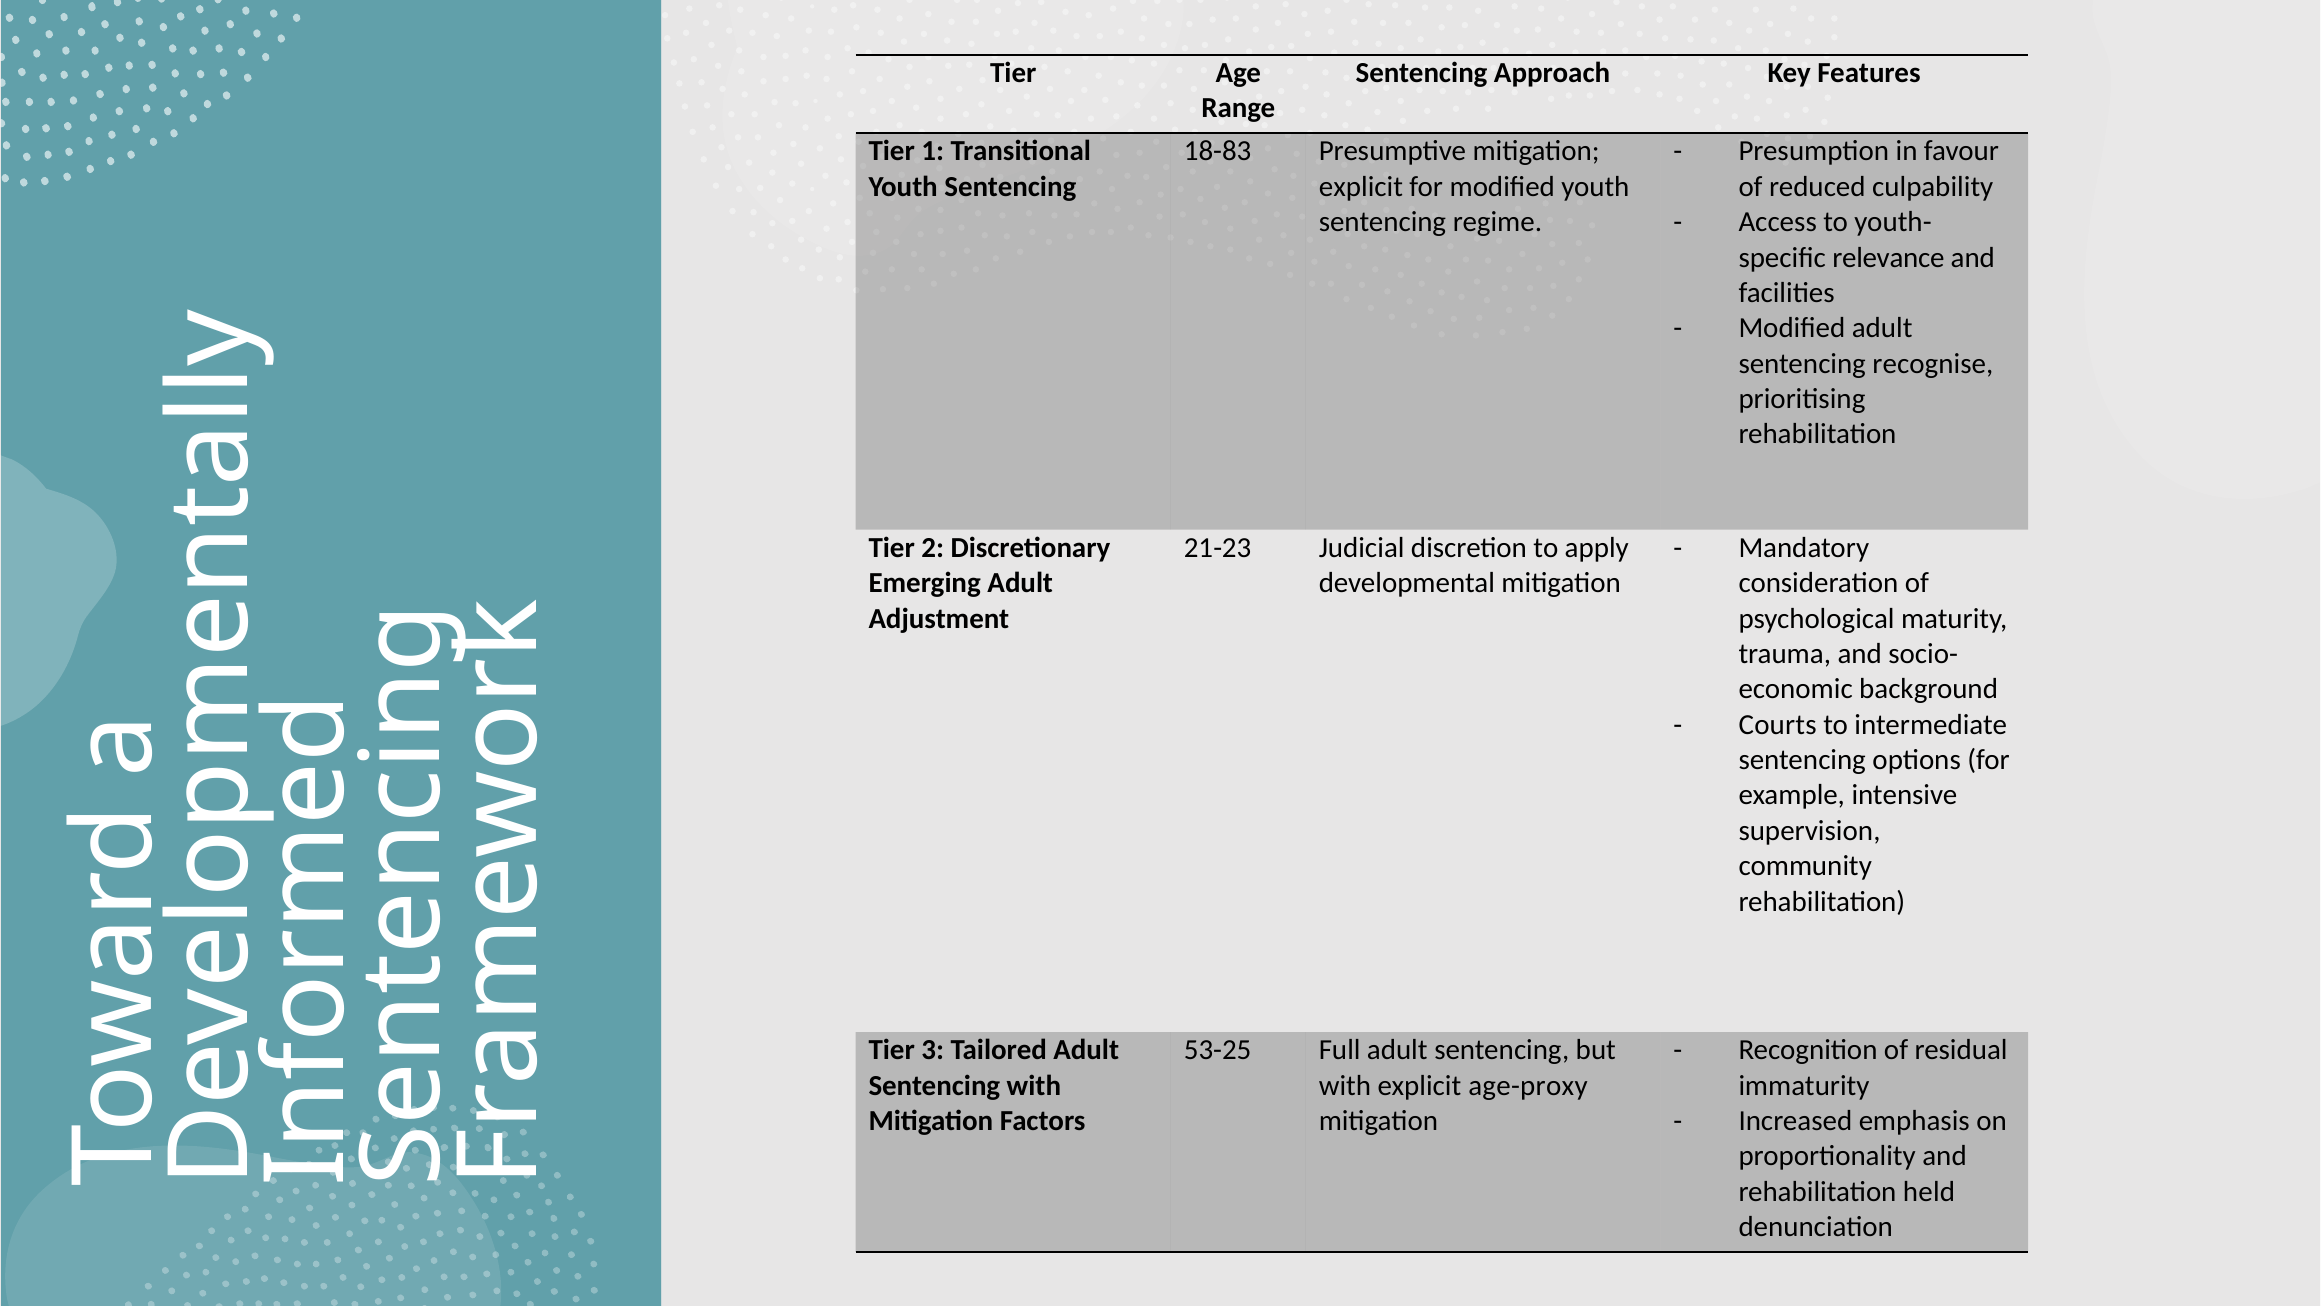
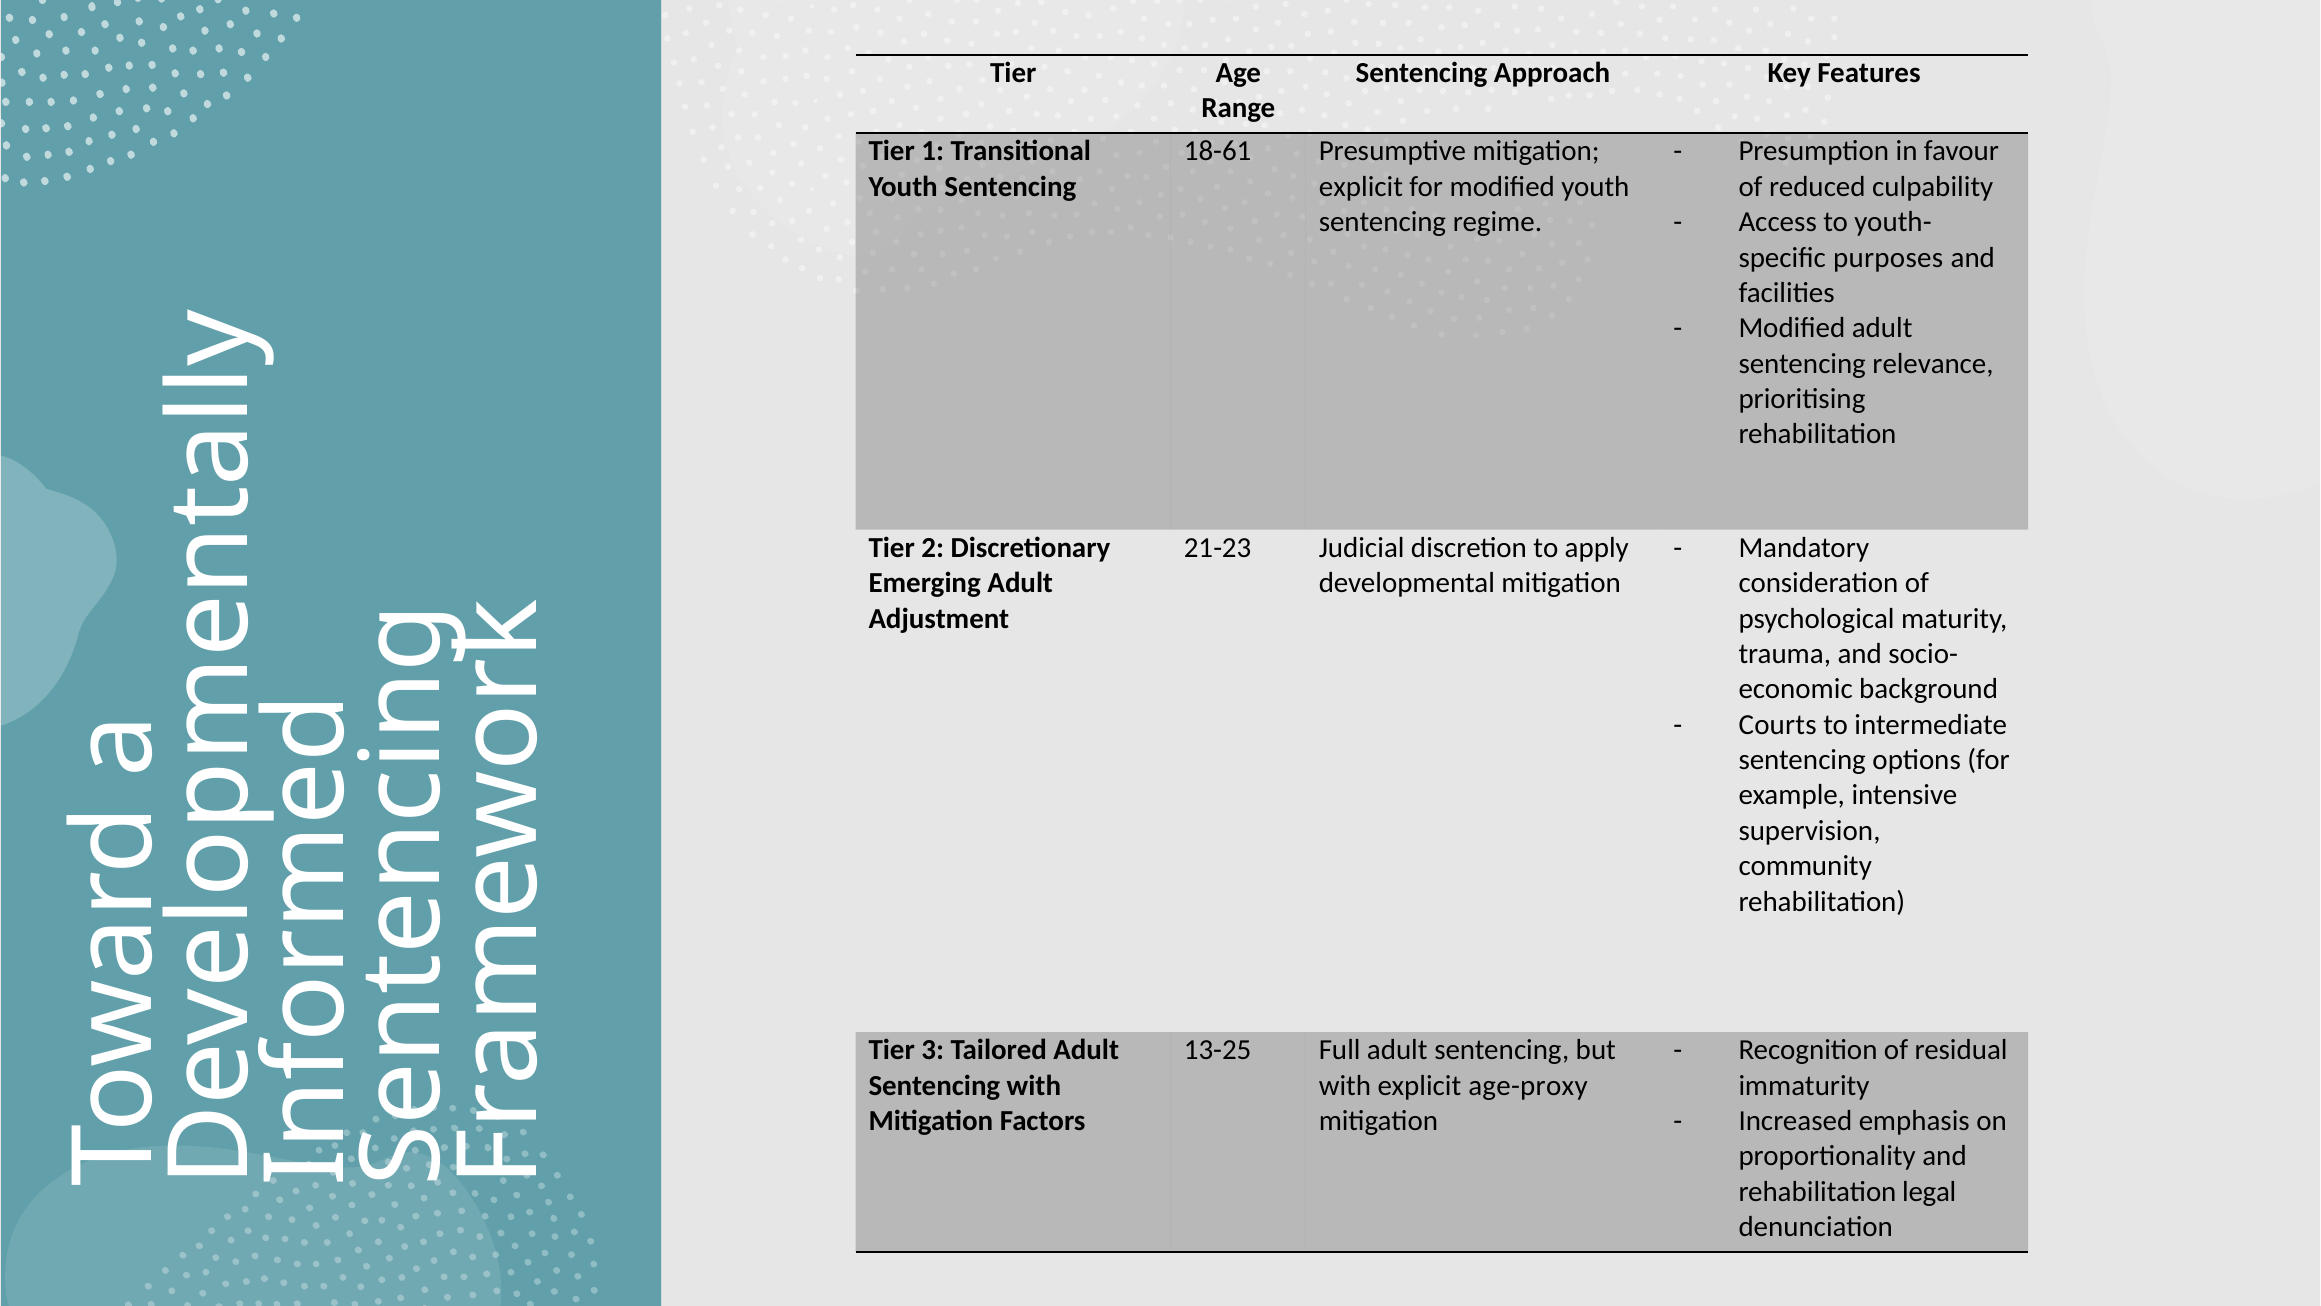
18-83: 18-83 -> 18-61
relevance: relevance -> purposes
recognise: recognise -> relevance
53-25: 53-25 -> 13-25
held: held -> legal
